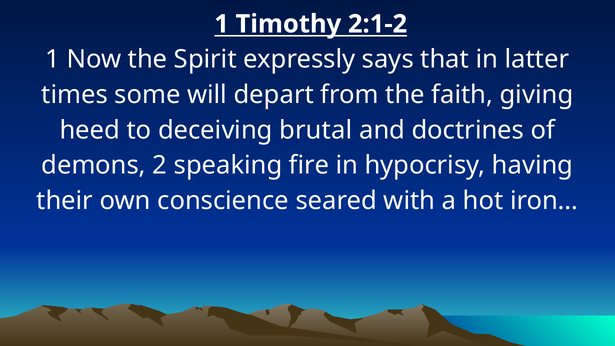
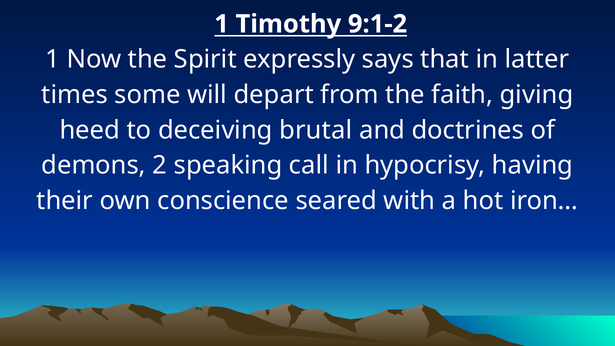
2:1-2: 2:1-2 -> 9:1-2
fire: fire -> call
